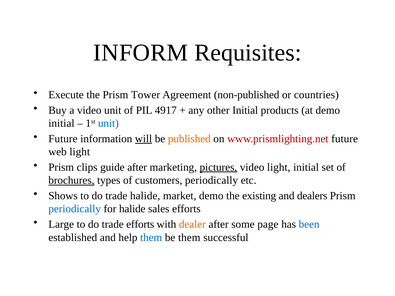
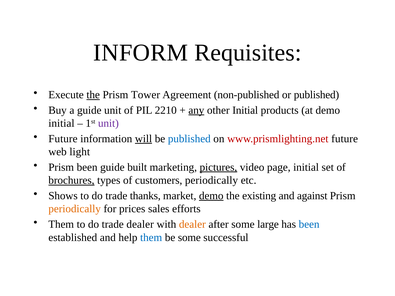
the at (93, 95) underline: none -> present
or countries: countries -> published
a video: video -> guide
4917: 4917 -> 2210
any underline: none -> present
unit at (108, 123) colour: blue -> purple
published at (189, 139) colour: orange -> blue
Prism clips: clips -> been
guide after: after -> built
video light: light -> page
trade halide: halide -> thanks
demo at (211, 196) underline: none -> present
dealers: dealers -> against
periodically at (75, 209) colour: blue -> orange
for halide: halide -> prices
Large at (61, 224): Large -> Them
trade efforts: efforts -> dealer
page: page -> large
be them: them -> some
